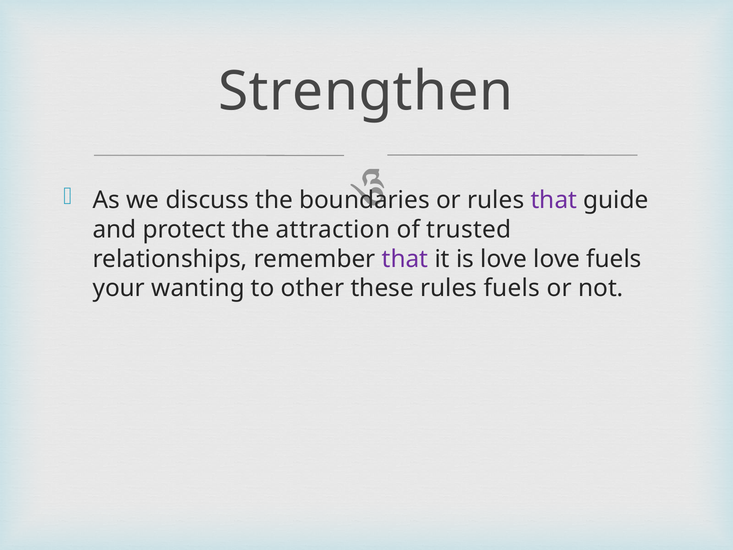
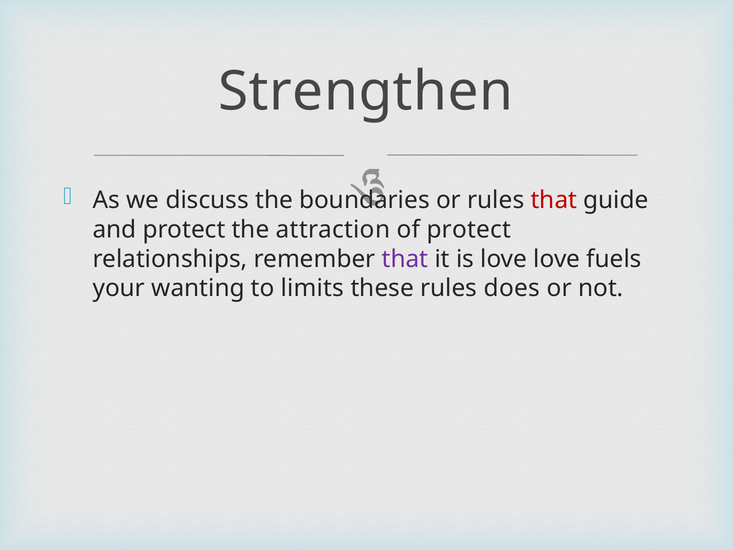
that at (554, 200) colour: purple -> red
of trusted: trusted -> protect
other: other -> limits
rules fuels: fuels -> does
